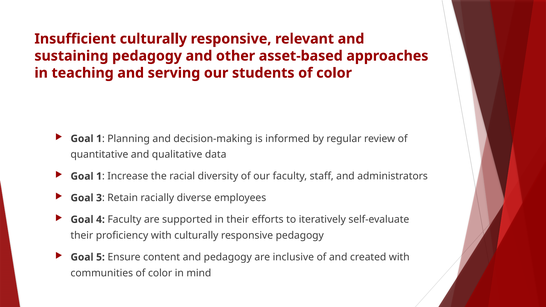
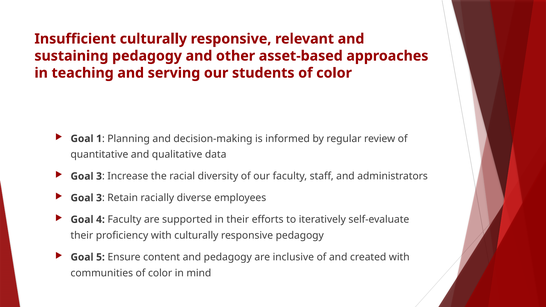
1 at (99, 176): 1 -> 3
